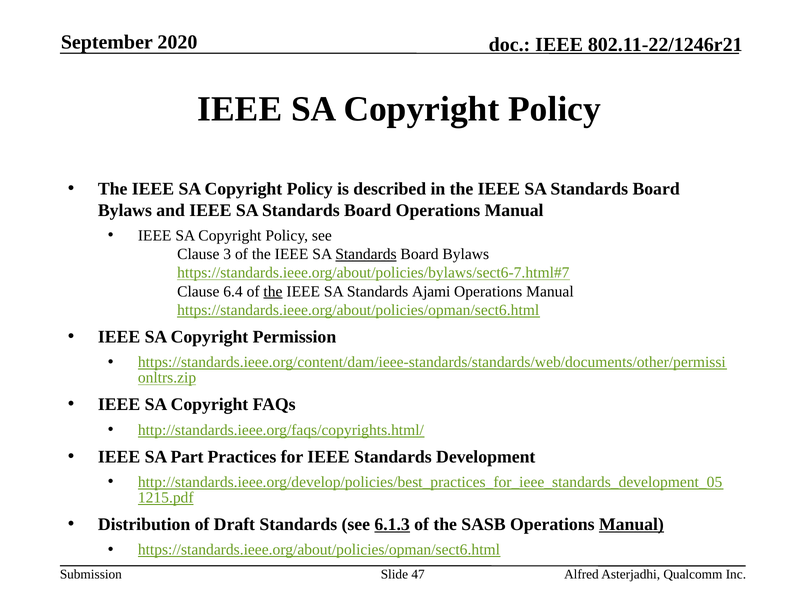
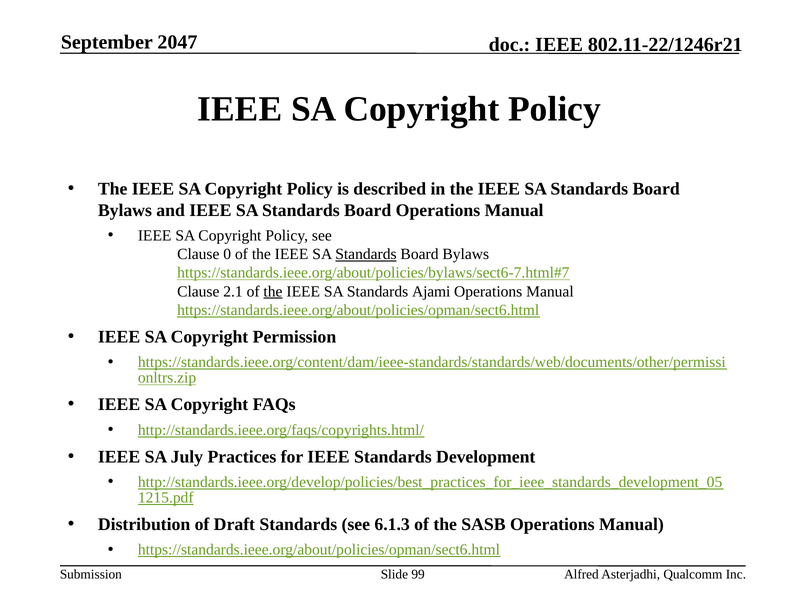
2020: 2020 -> 2047
3: 3 -> 0
6.4: 6.4 -> 2.1
Part: Part -> July
6.1.3 underline: present -> none
Manual at (631, 525) underline: present -> none
47: 47 -> 99
